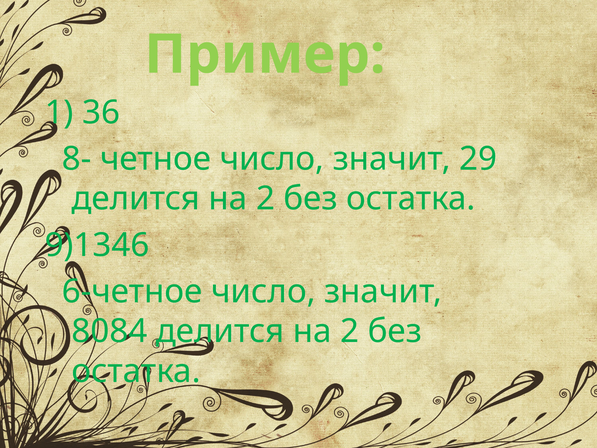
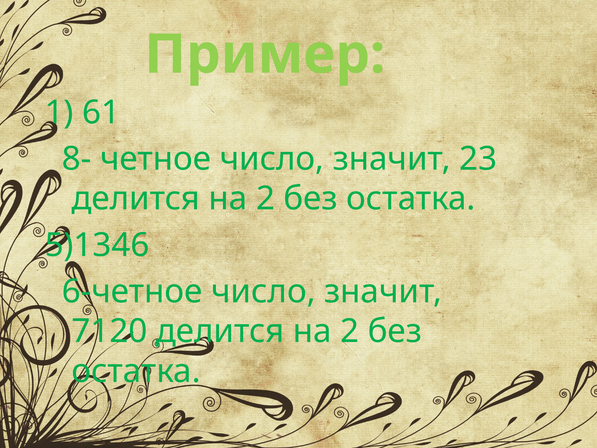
36: 36 -> 61
29: 29 -> 23
9)1346: 9)1346 -> 5)1346
8084: 8084 -> 7120
